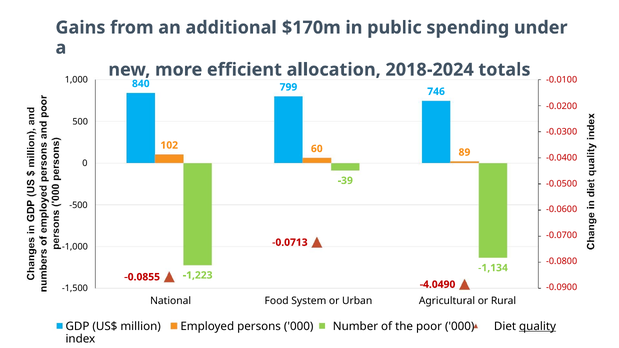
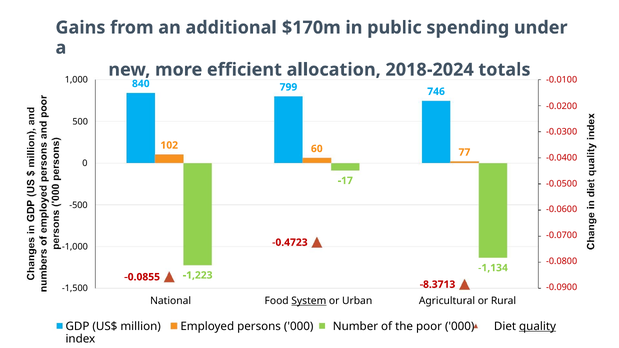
89: 89 -> 77
-39: -39 -> -17
-0.0713: -0.0713 -> -0.4723
-4.0490: -4.0490 -> -8.3713
System underline: none -> present
